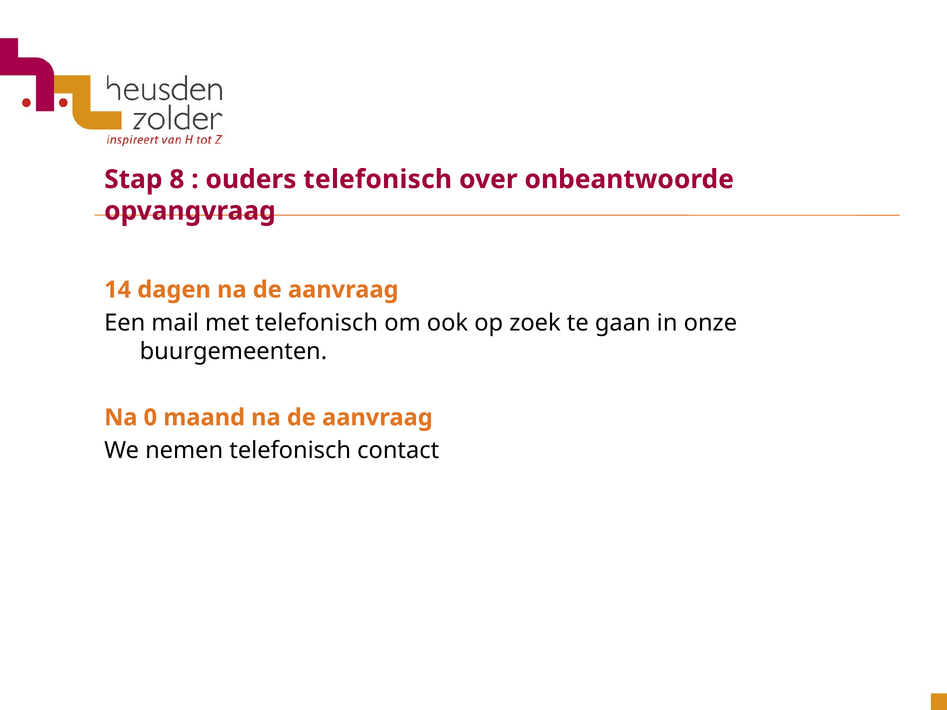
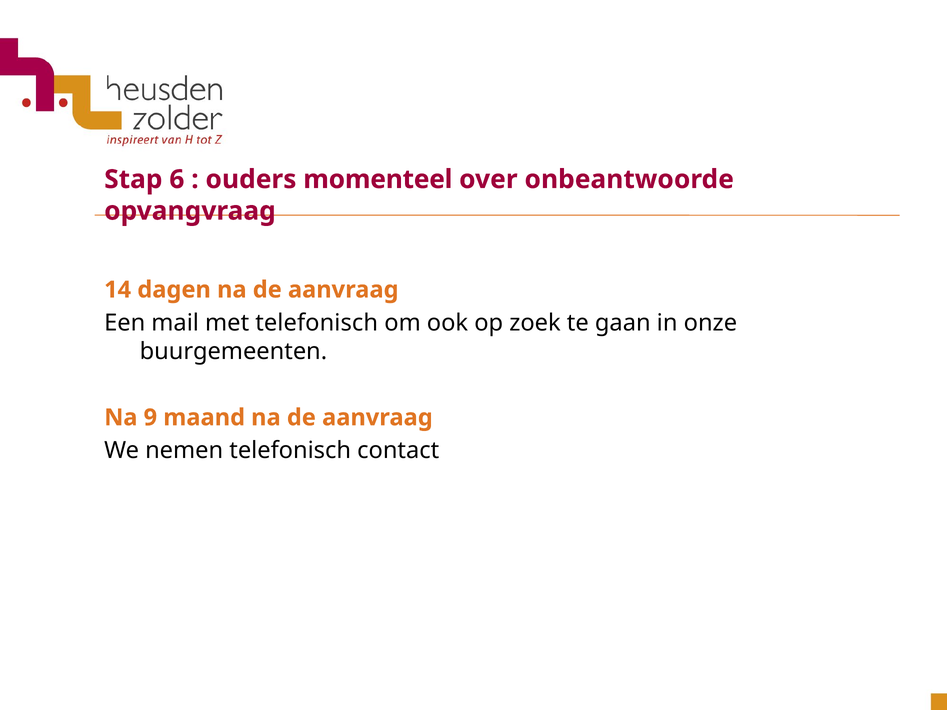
8: 8 -> 6
ouders telefonisch: telefonisch -> momenteel
0: 0 -> 9
